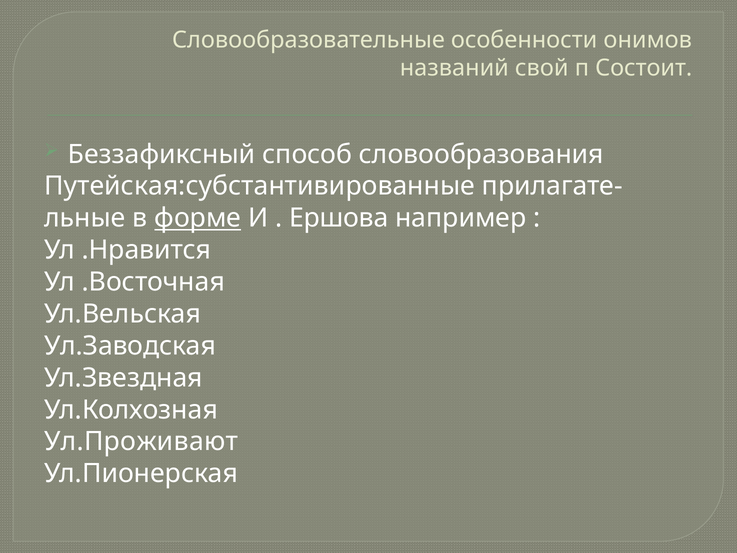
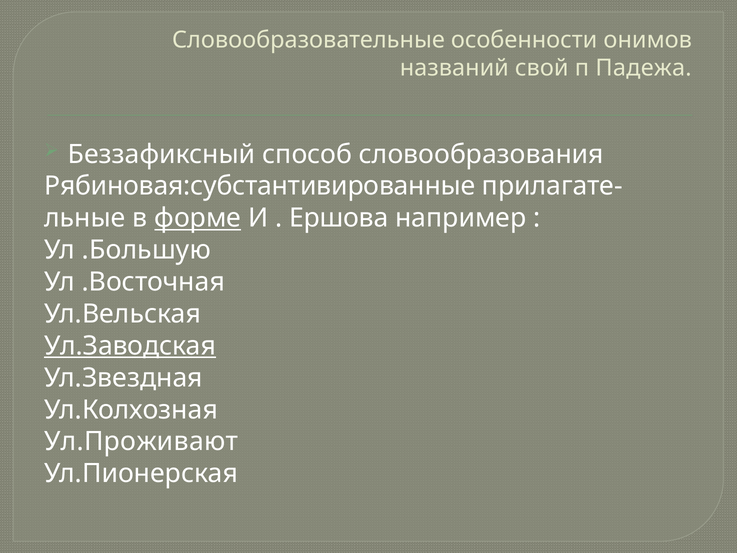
Состоит: Состоит -> Падежа
Путейская:субстантивированные: Путейская:субстантивированные -> Рябиновая:субстантивированные
.Нравится: .Нравится -> .Большую
Ул.Заводская underline: none -> present
